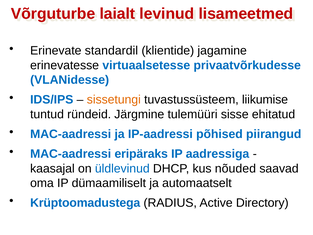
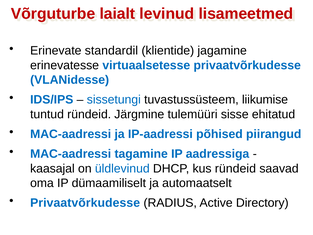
sissetungi colour: orange -> blue
eripäraks: eripäraks -> tagamine
kus nõuded: nõuded -> ründeid
Krüptoomadustega at (85, 203): Krüptoomadustega -> Privaatvõrkudesse
